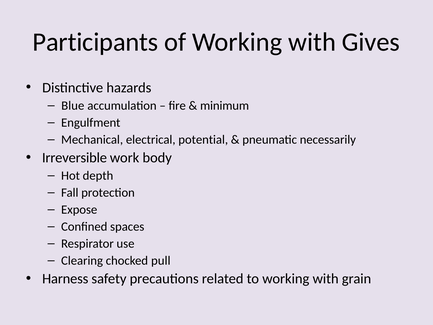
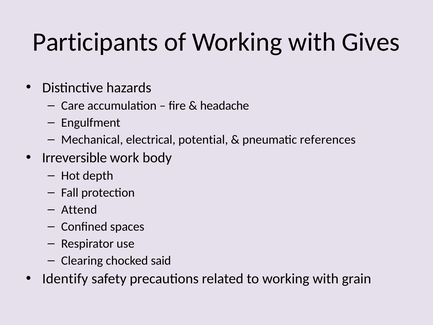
Blue: Blue -> Care
minimum: minimum -> headache
necessarily: necessarily -> references
Expose: Expose -> Attend
pull: pull -> said
Harness: Harness -> Identify
